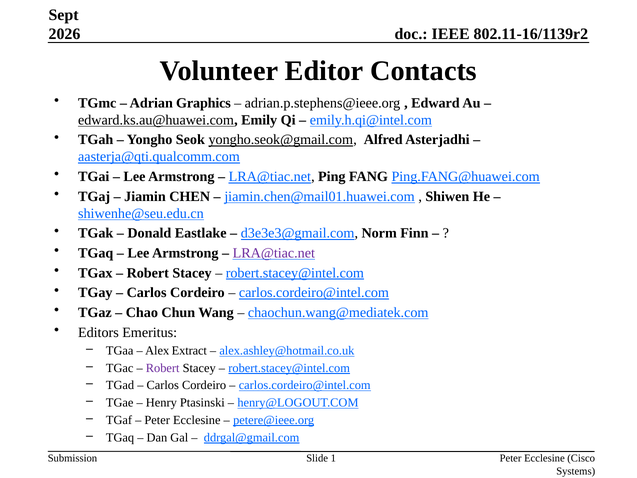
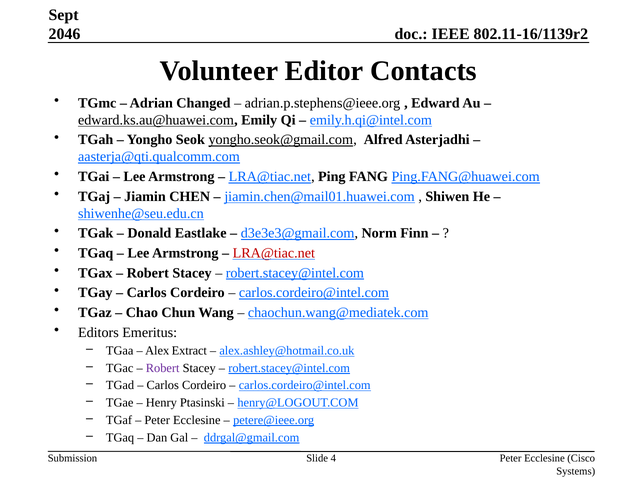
2026: 2026 -> 2046
Graphics: Graphics -> Changed
LRA@tiac.net at (274, 253) colour: purple -> red
1: 1 -> 4
